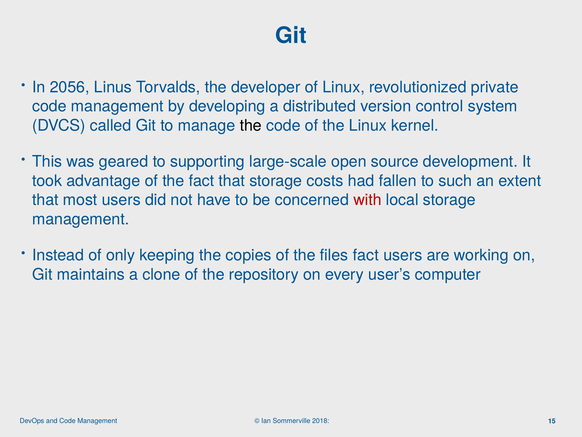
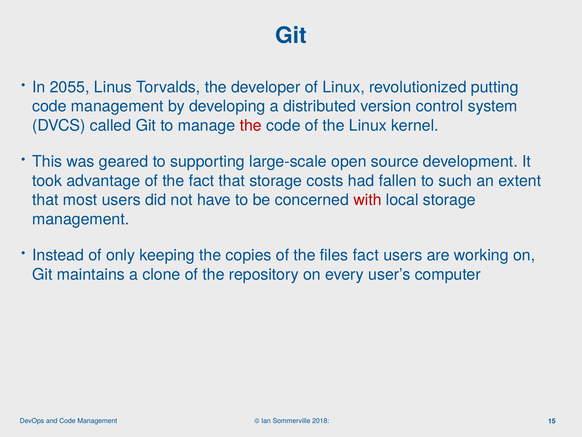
2056: 2056 -> 2055
private: private -> putting
the at (251, 125) colour: black -> red
